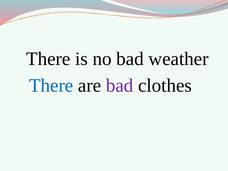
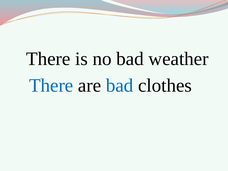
bad at (120, 85) colour: purple -> blue
